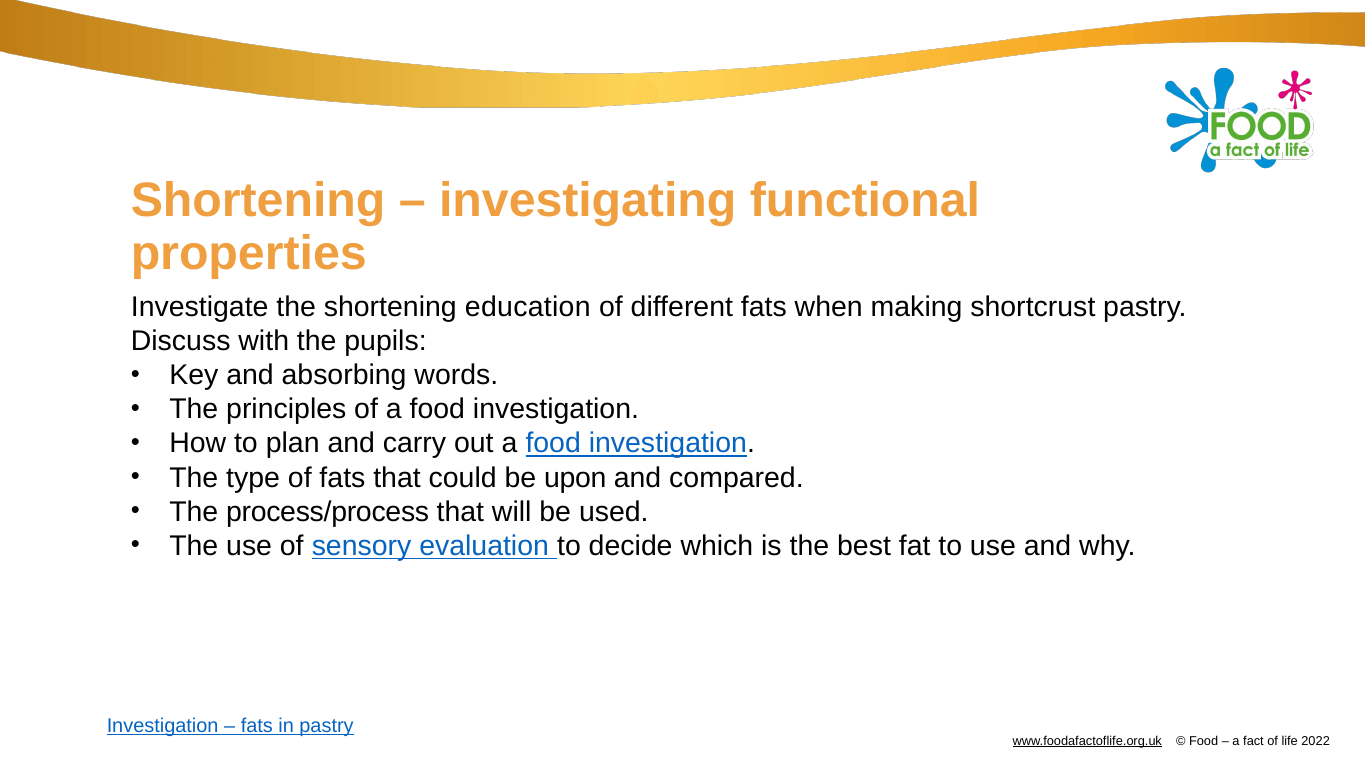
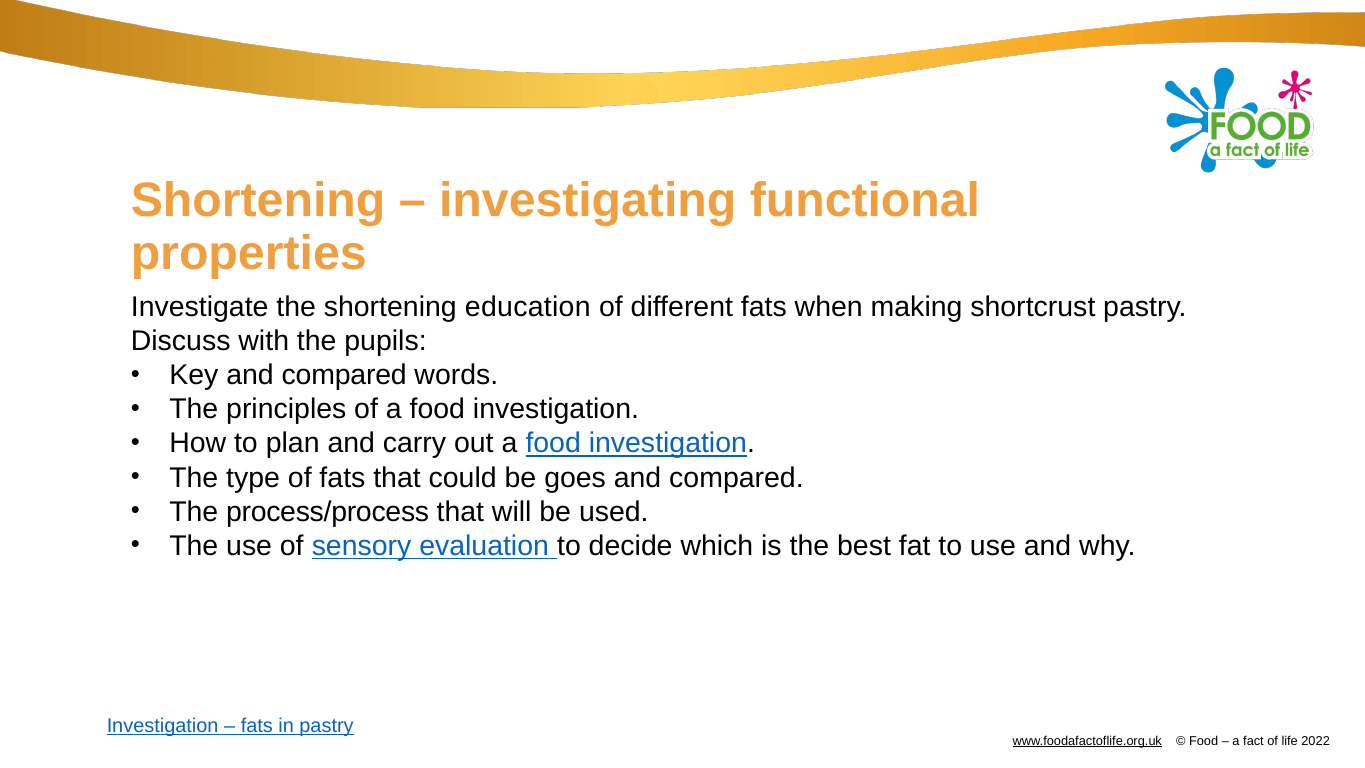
Key and absorbing: absorbing -> compared
upon: upon -> goes
